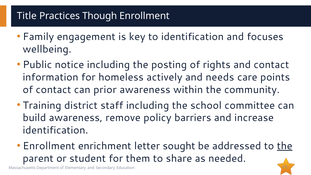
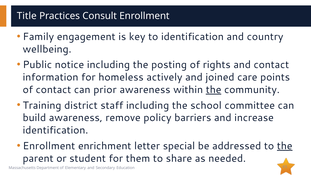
Though: Though -> Consult
focuses: focuses -> country
needs: needs -> joined
the at (214, 90) underline: none -> present
sought: sought -> special
